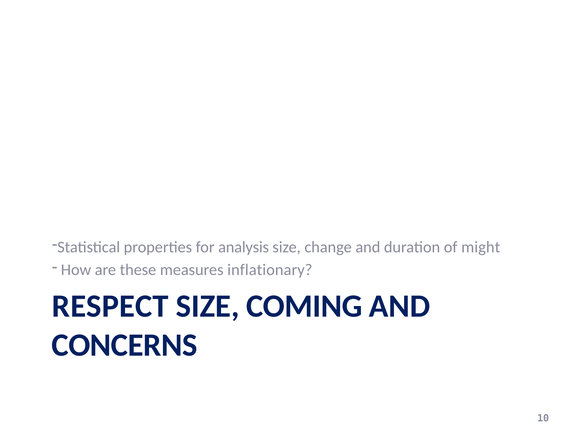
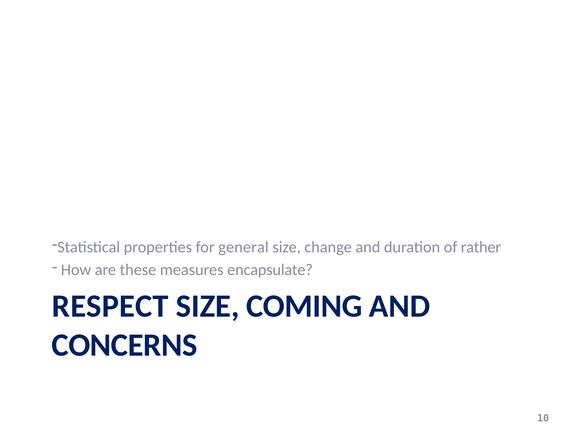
analysis: analysis -> general
might: might -> rather
inflationary: inflationary -> encapsulate
